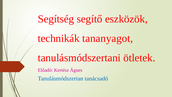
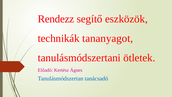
Segítség: Segítség -> Rendezz
